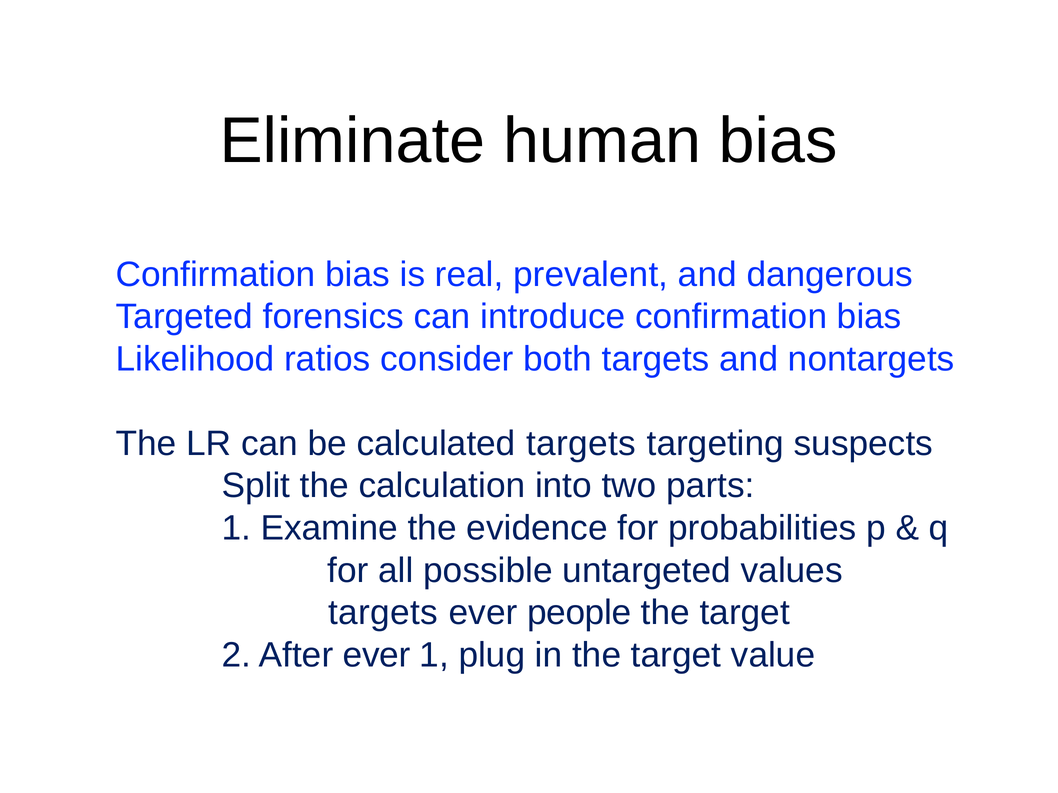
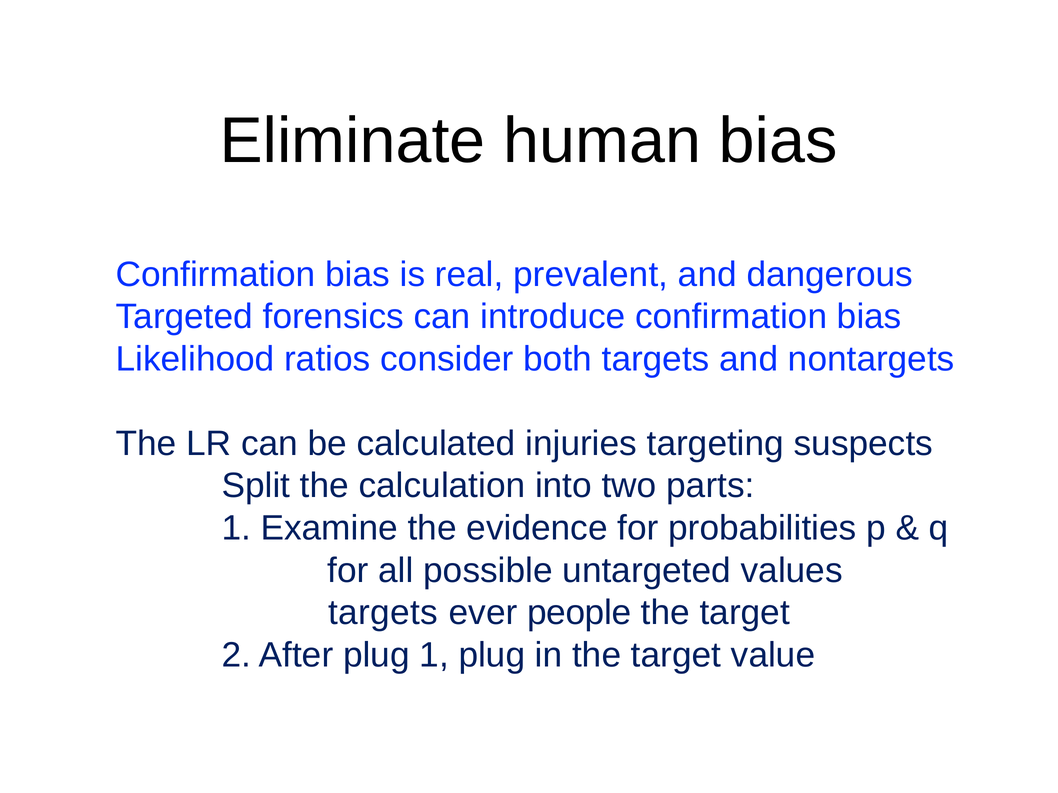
calculated targets: targets -> injuries
After ever: ever -> plug
